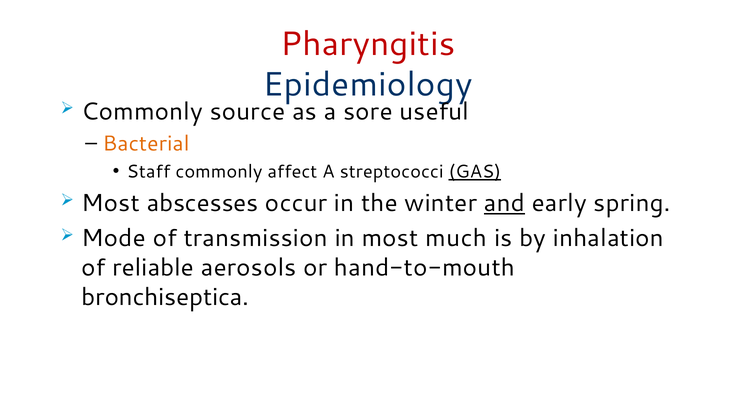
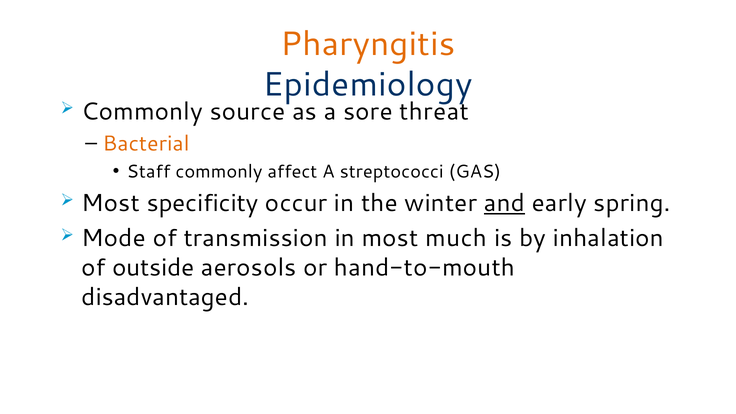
Pharyngitis colour: red -> orange
useful: useful -> threat
GAS underline: present -> none
abscesses: abscesses -> specificity
reliable: reliable -> outside
bronchiseptica: bronchiseptica -> disadvantaged
